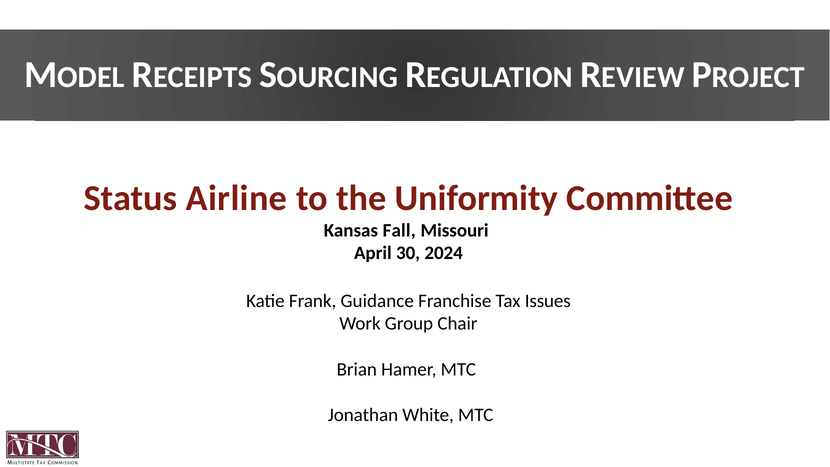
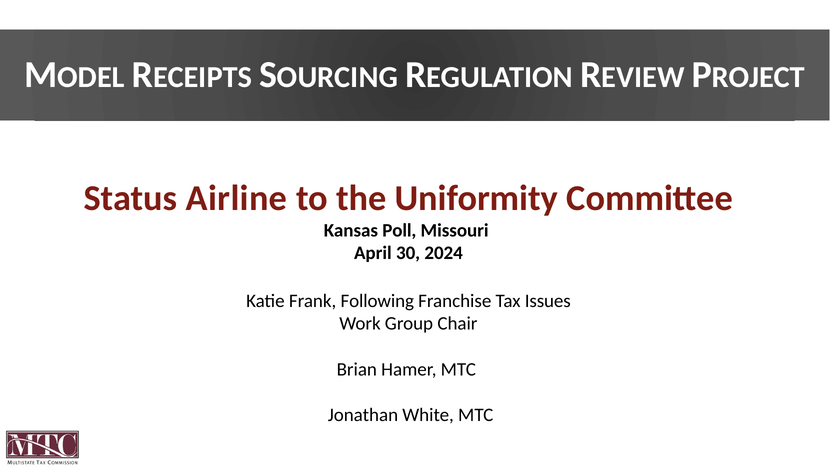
Fall: Fall -> Poll
Guidance: Guidance -> Following
